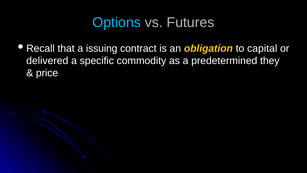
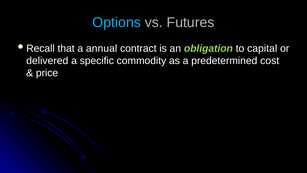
issuing: issuing -> annual
obligation colour: yellow -> light green
they: they -> cost
